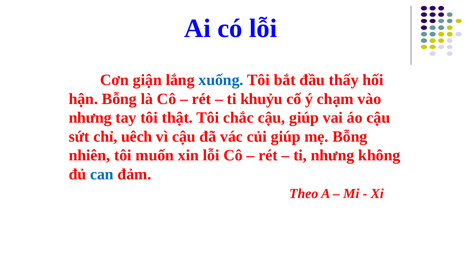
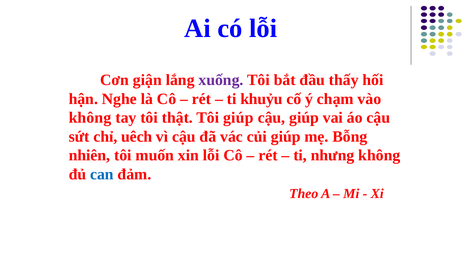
xuống colour: blue -> purple
hận Bỗng: Bỗng -> Nghe
nhưng at (90, 118): nhưng -> không
Tôi chắc: chắc -> giúp
